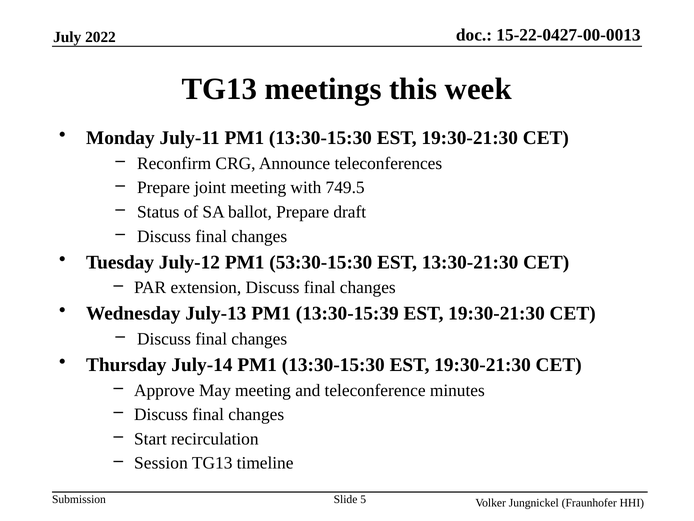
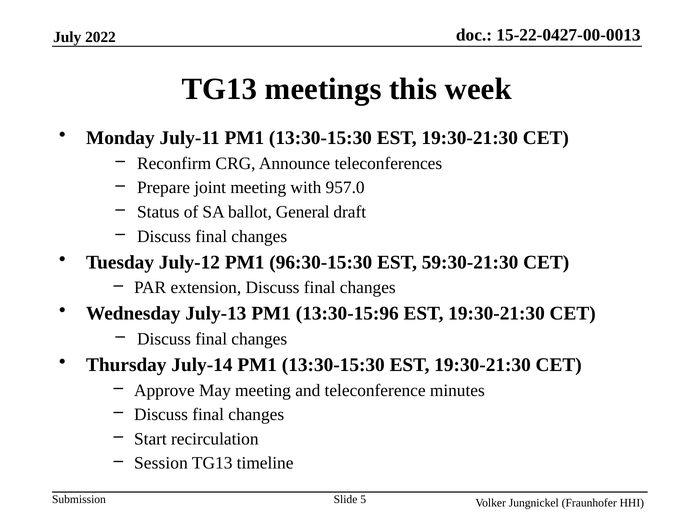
749.5: 749.5 -> 957.0
ballot Prepare: Prepare -> General
53:30-15:30: 53:30-15:30 -> 96:30-15:30
13:30-21:30: 13:30-21:30 -> 59:30-21:30
13:30-15:39: 13:30-15:39 -> 13:30-15:96
